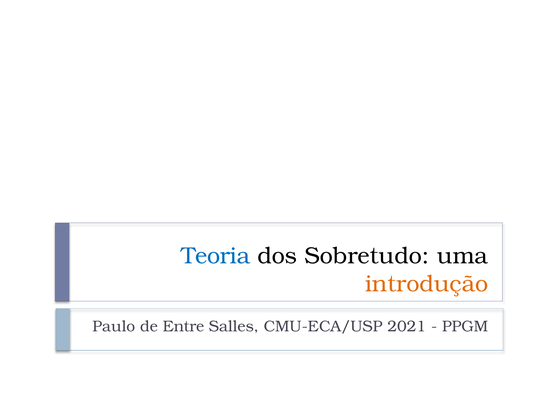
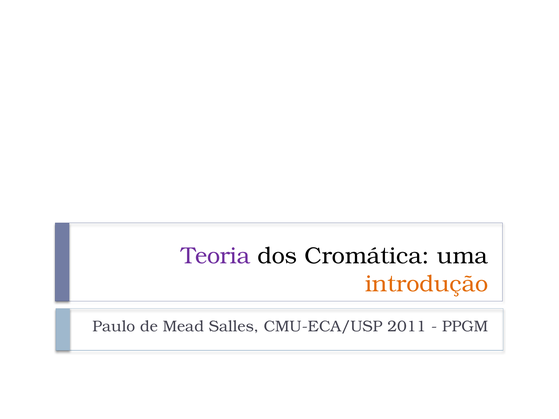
Teoria colour: blue -> purple
Sobretudo: Sobretudo -> Cromática
Entre: Entre -> Mead
2021: 2021 -> 2011
